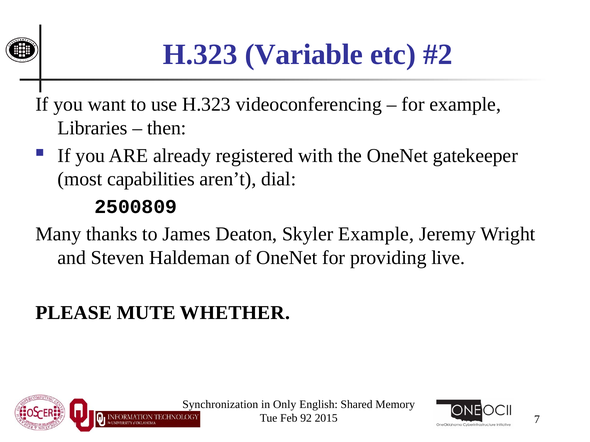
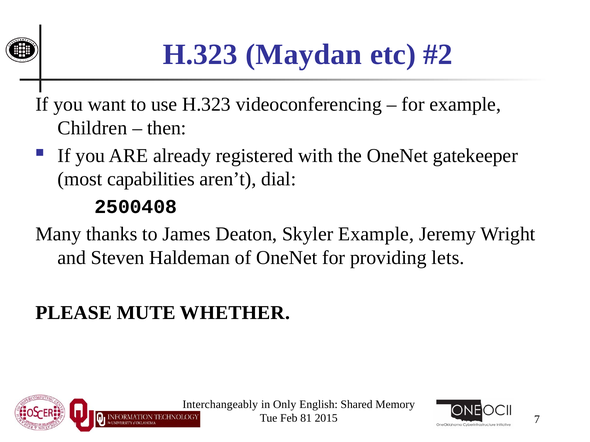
Variable: Variable -> Maydan
Libraries: Libraries -> Children
2500809: 2500809 -> 2500408
live: live -> lets
Synchronization: Synchronization -> Interchangeably
92: 92 -> 81
